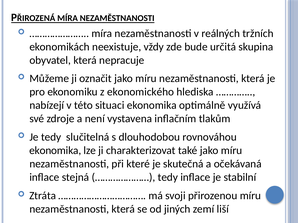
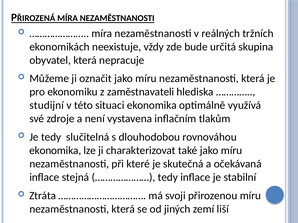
ekonomického: ekonomického -> zaměstnavateli
nabízejí: nabízejí -> studijní
